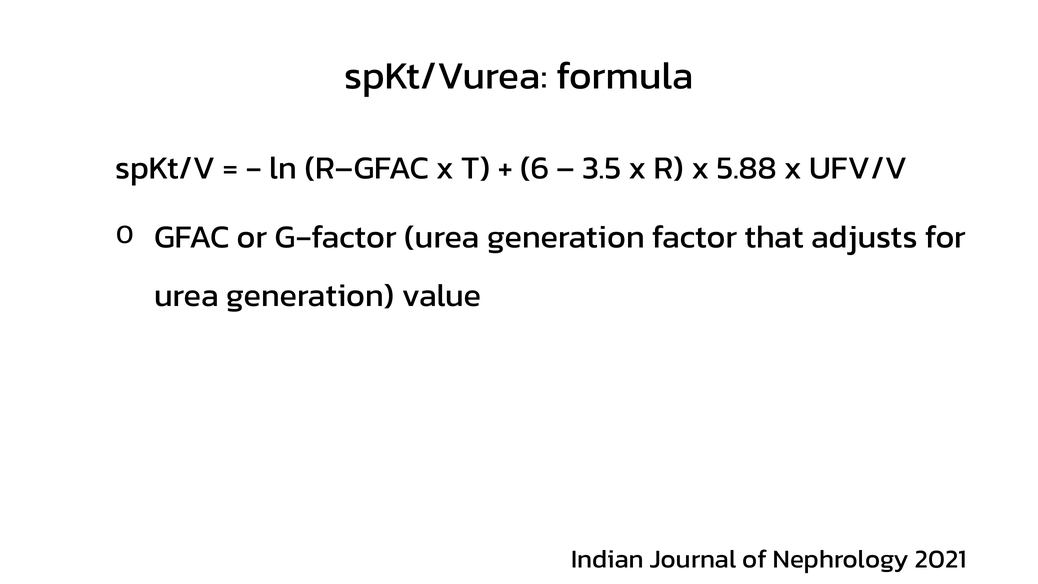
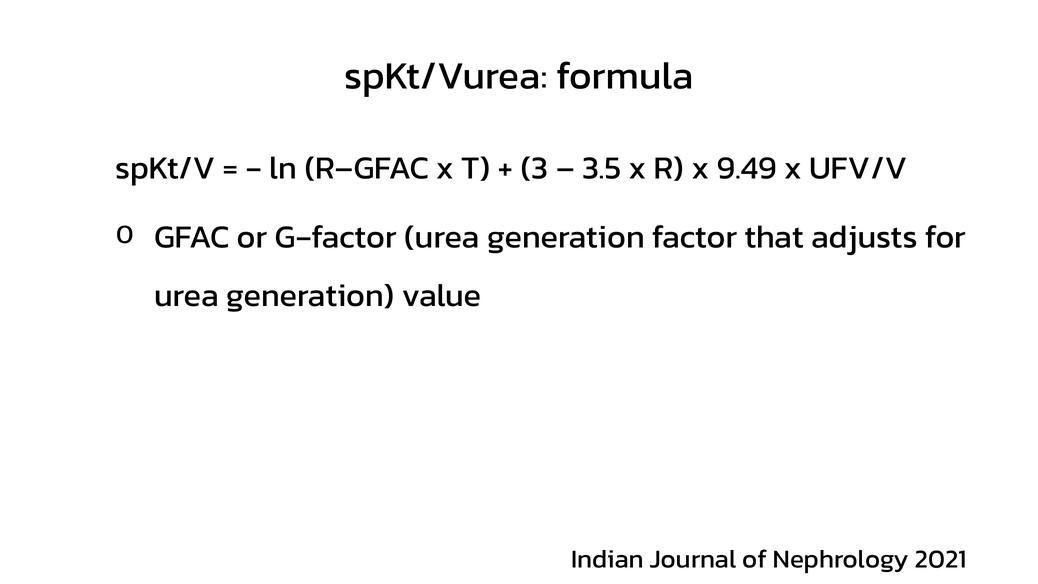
6: 6 -> 3
5.88: 5.88 -> 9.49
